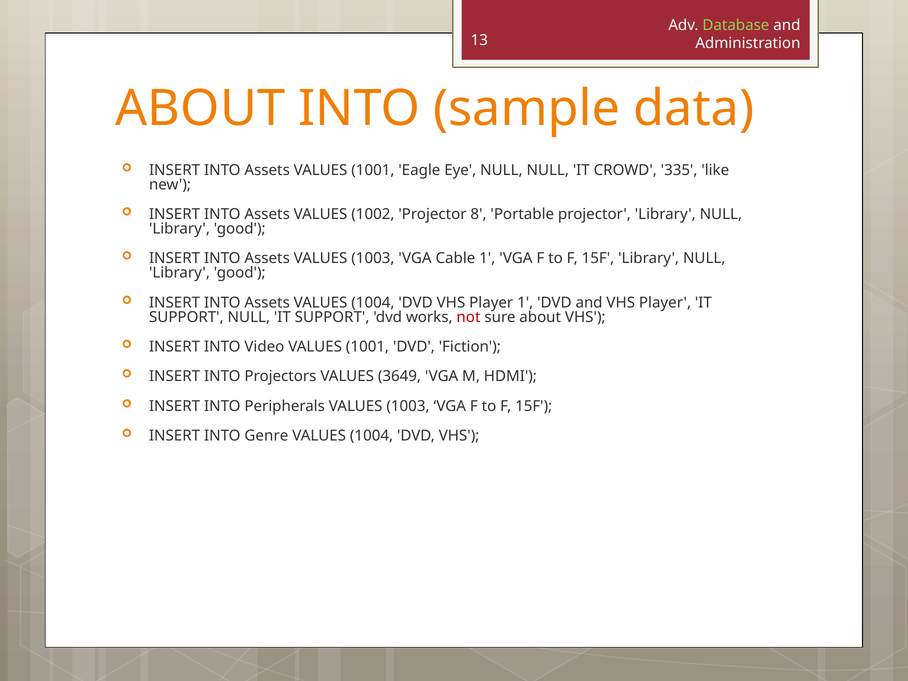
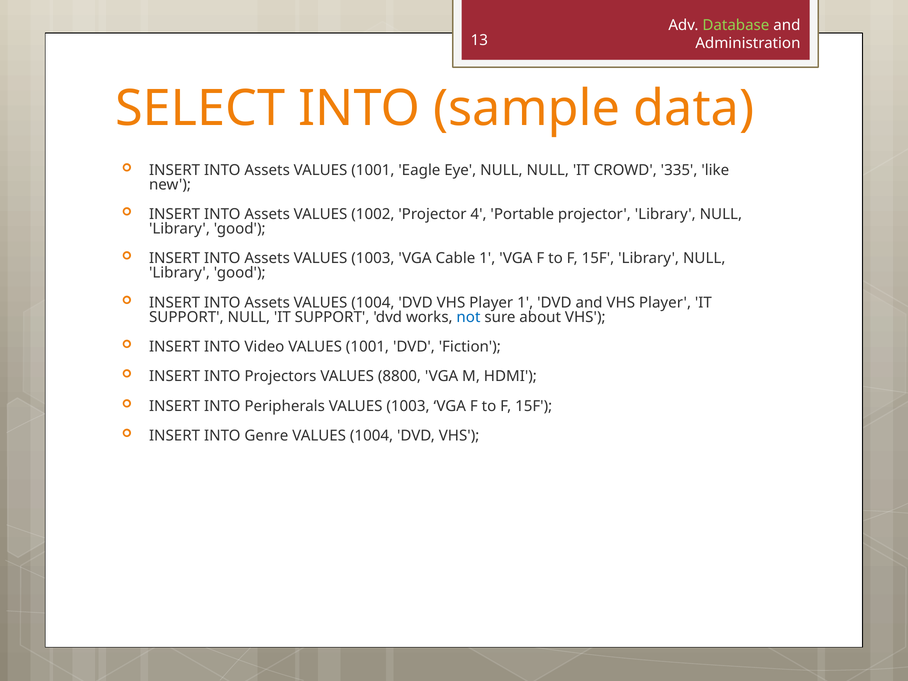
ABOUT at (200, 109): ABOUT -> SELECT
8: 8 -> 4
not colour: red -> blue
3649: 3649 -> 8800
